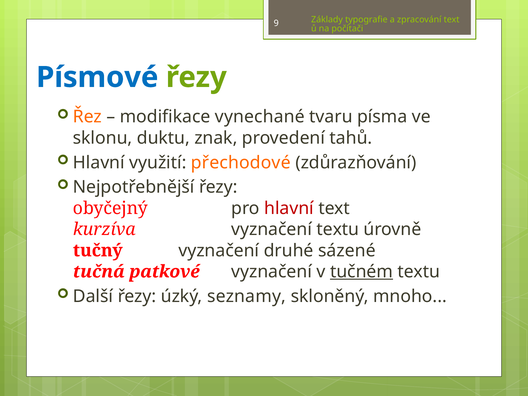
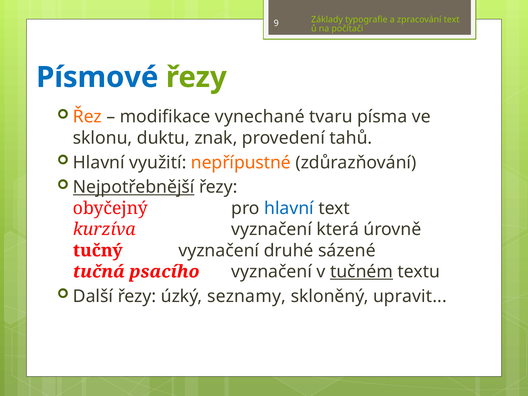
přechodové: přechodové -> nepřípustné
Nejpotřebnější underline: none -> present
hlavní at (289, 208) colour: red -> blue
vyznačení textu: textu -> která
patkové: patkové -> psacího
mnoho: mnoho -> upravit
